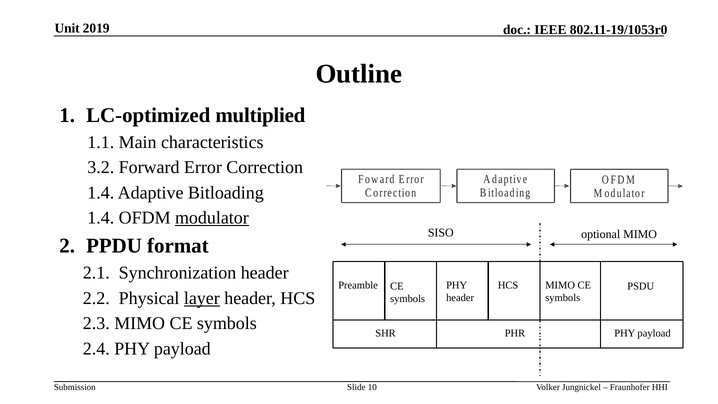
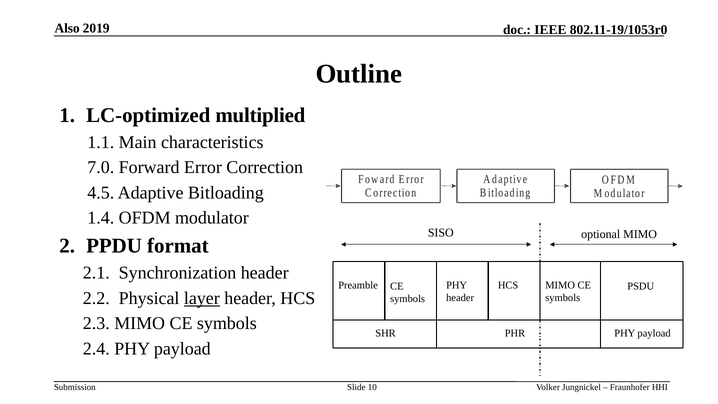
Unit: Unit -> Also
3.2: 3.2 -> 7.0
1.4 at (101, 193): 1.4 -> 4.5
modulator at (212, 218) underline: present -> none
